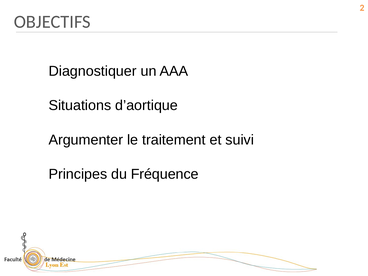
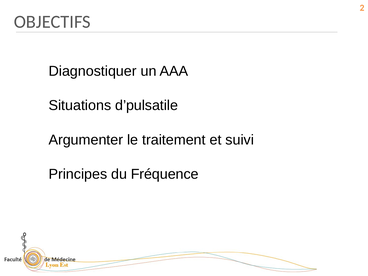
d’aortique: d’aortique -> d’pulsatile
